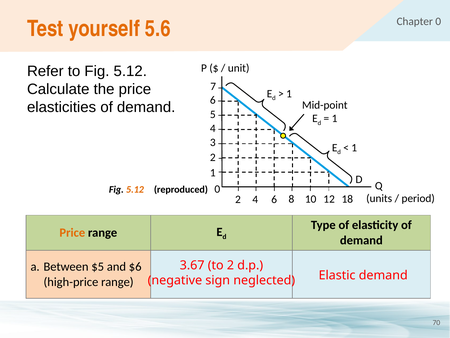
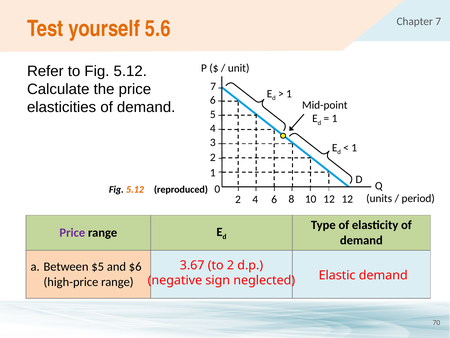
0 at (438, 21): 0 -> 7
12 18: 18 -> 12
Price at (72, 233) colour: orange -> purple
